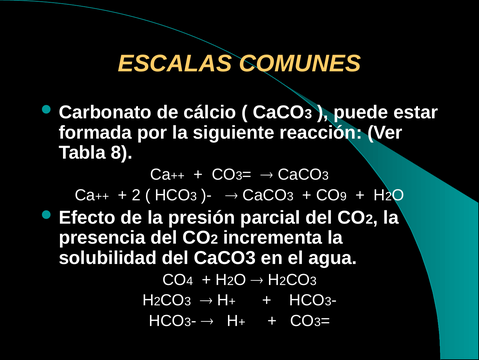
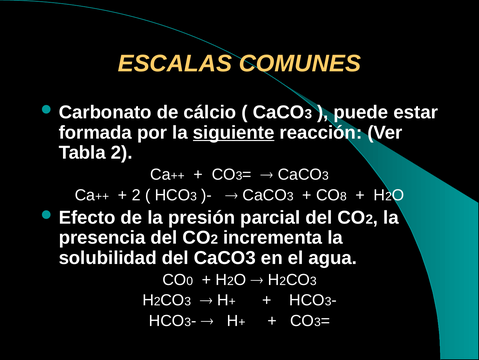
siguiente underline: none -> present
Tabla 8: 8 -> 2
9: 9 -> 8
4: 4 -> 0
